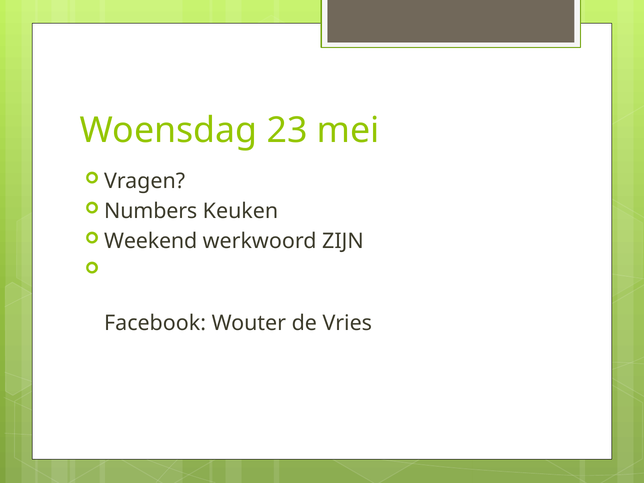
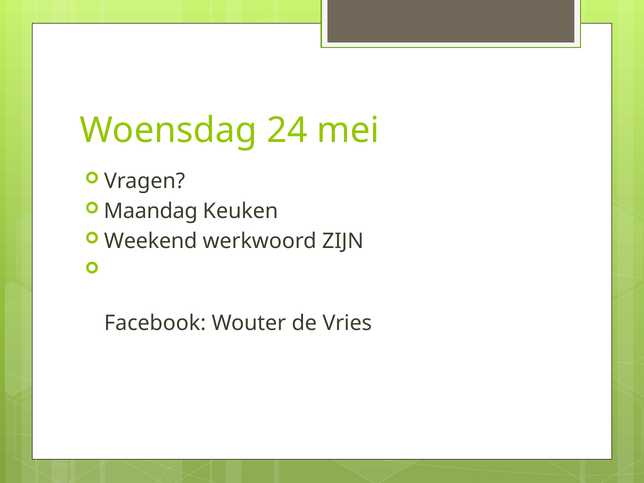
23: 23 -> 24
Numbers: Numbers -> Maandag
